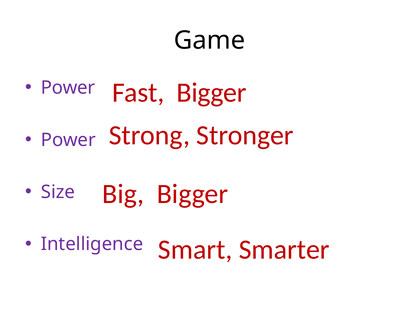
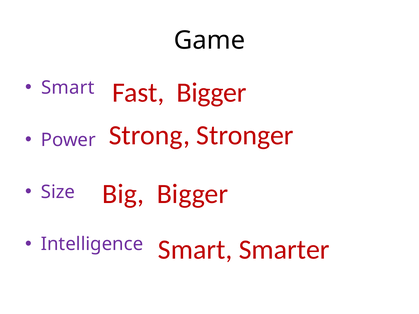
Power at (68, 88): Power -> Smart
